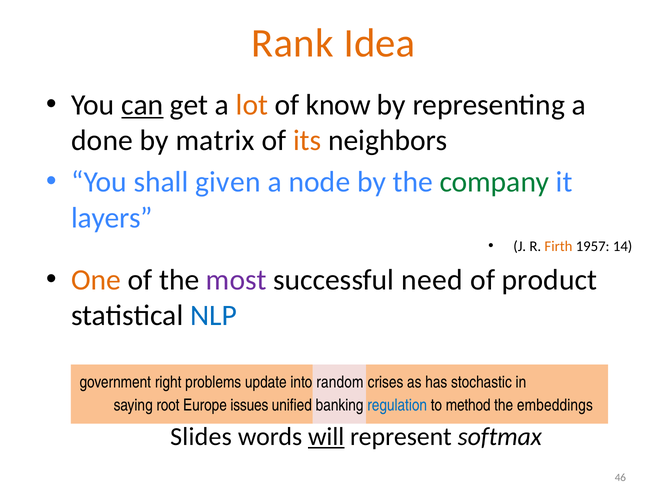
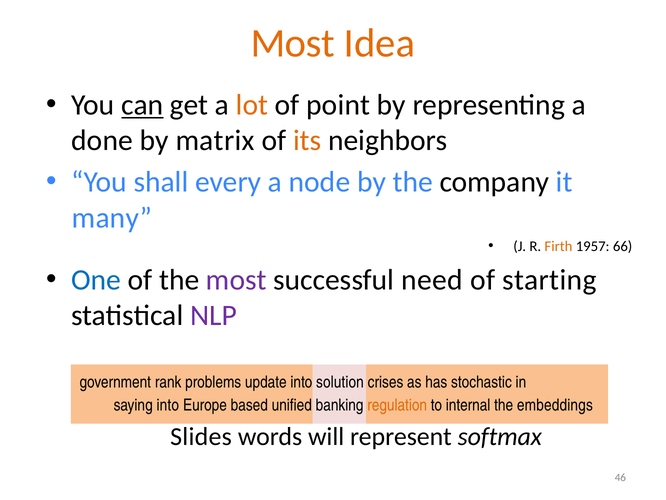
Rank at (292, 43): Rank -> Most
know: know -> point
given: given -> every
company colour: green -> black
layers: layers -> many
14: 14 -> 66
One colour: orange -> blue
product: product -> starting
NLP colour: blue -> purple
right: right -> rank
random: random -> solution
saying root: root -> into
issues: issues -> based
regulation colour: blue -> orange
method: method -> internal
will underline: present -> none
